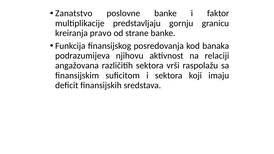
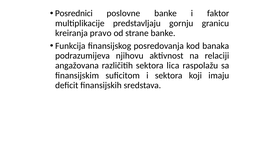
Zanatstvo: Zanatstvo -> Posrednici
vrši: vrši -> lica
